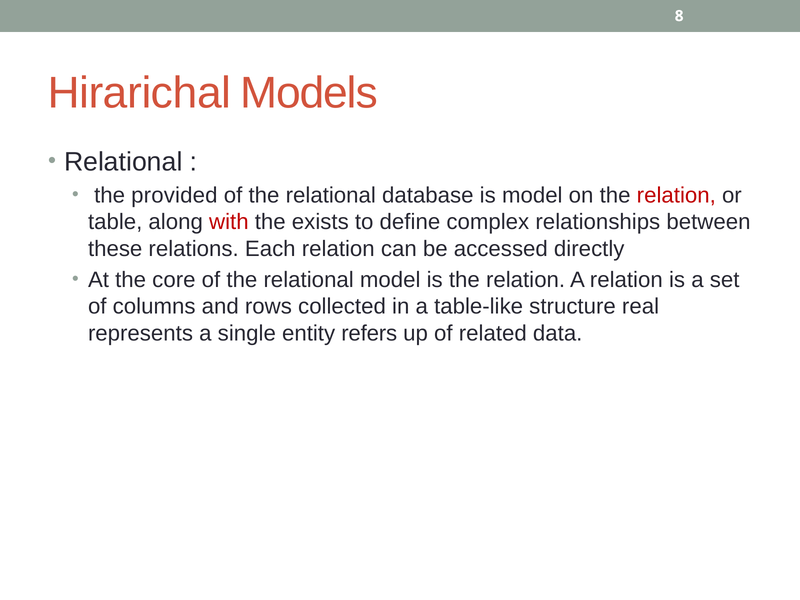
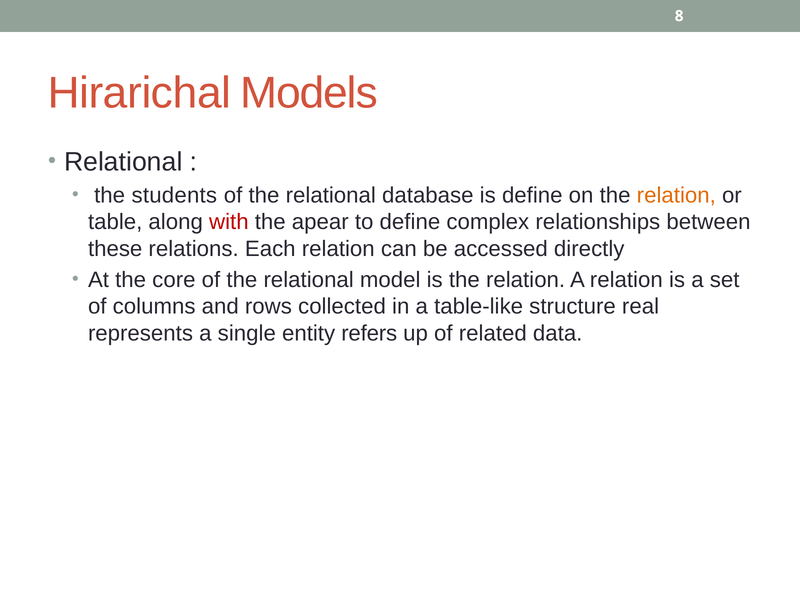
provided: provided -> students
is model: model -> define
relation at (676, 195) colour: red -> orange
exists: exists -> apear
